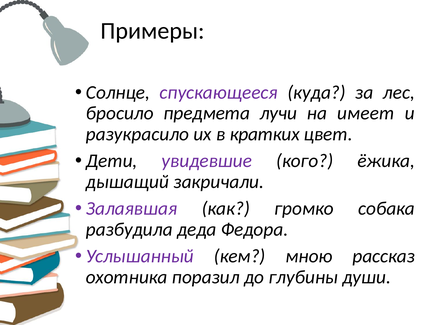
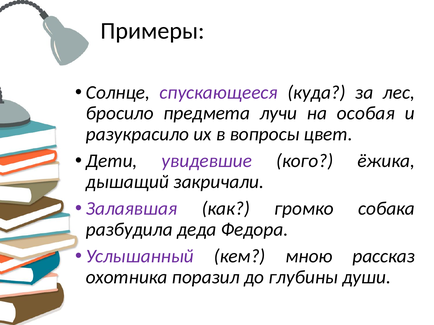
имеет: имеет -> особая
кратких: кратких -> вопросы
